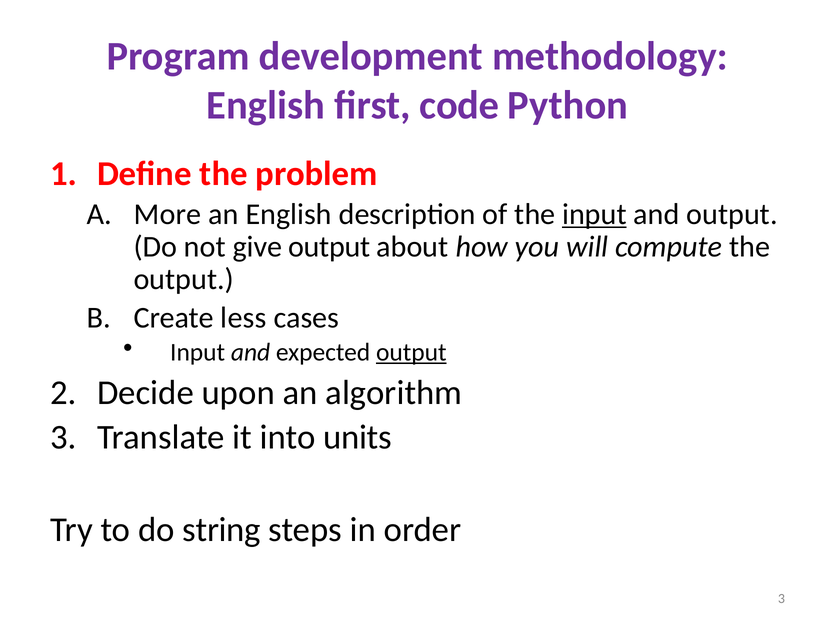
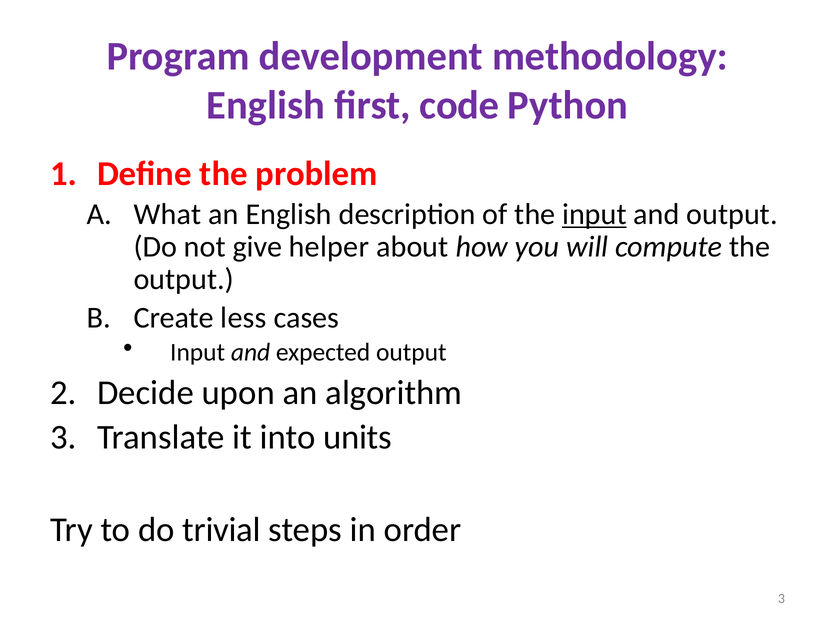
More: More -> What
give output: output -> helper
output at (411, 352) underline: present -> none
string: string -> trivial
